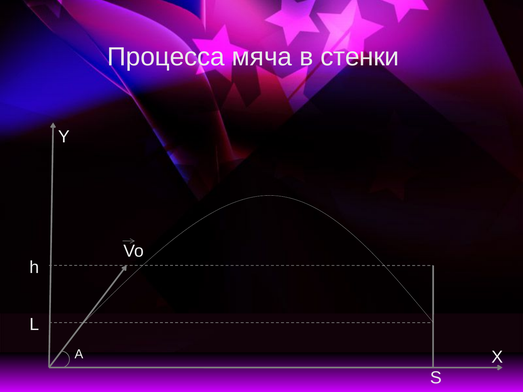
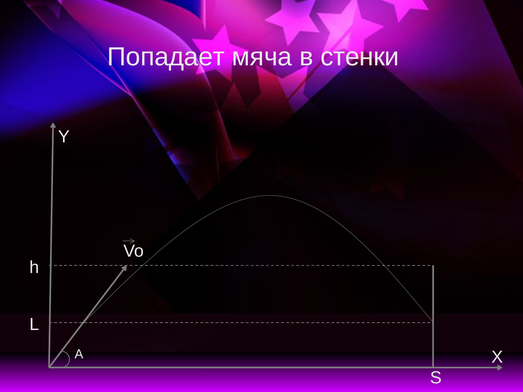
Процесса: Процесса -> Попадает
